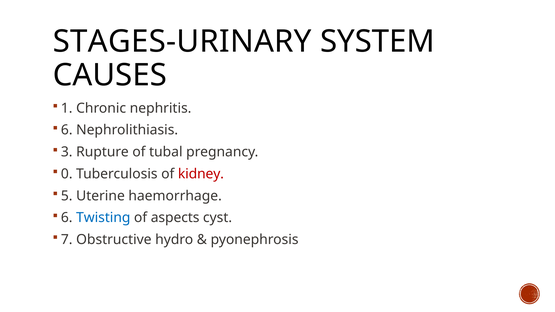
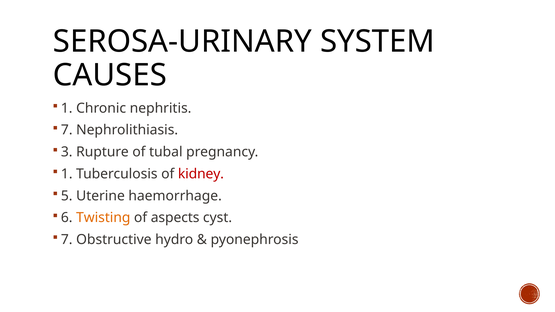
STAGES-URINARY: STAGES-URINARY -> SEROSA-URINARY
6 at (67, 130): 6 -> 7
0 at (67, 174): 0 -> 1
Twisting colour: blue -> orange
